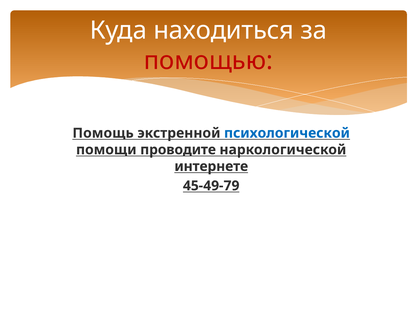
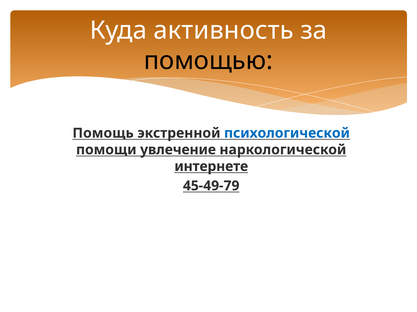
находиться: находиться -> активность
помощью colour: red -> black
проводите: проводите -> увлечение
